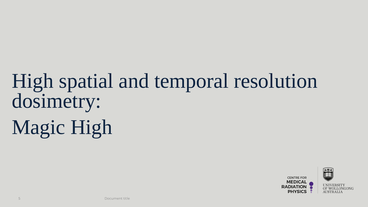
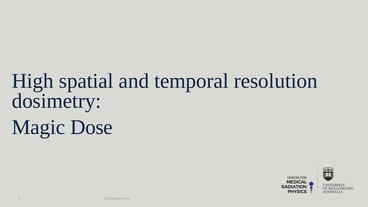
Magic High: High -> Dose
